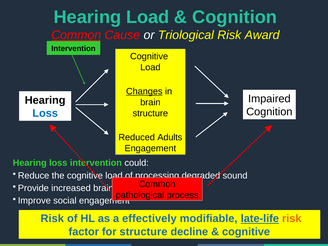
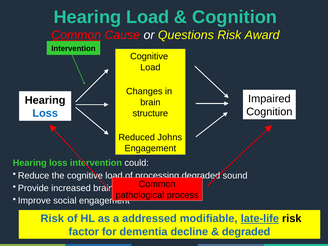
Triological: Triological -> Questions
Changes underline: present -> none
Adults: Adults -> Johns
effectively: effectively -> addressed
risk at (292, 219) colour: orange -> black
for structure: structure -> dementia
cognitive at (246, 232): cognitive -> degraded
